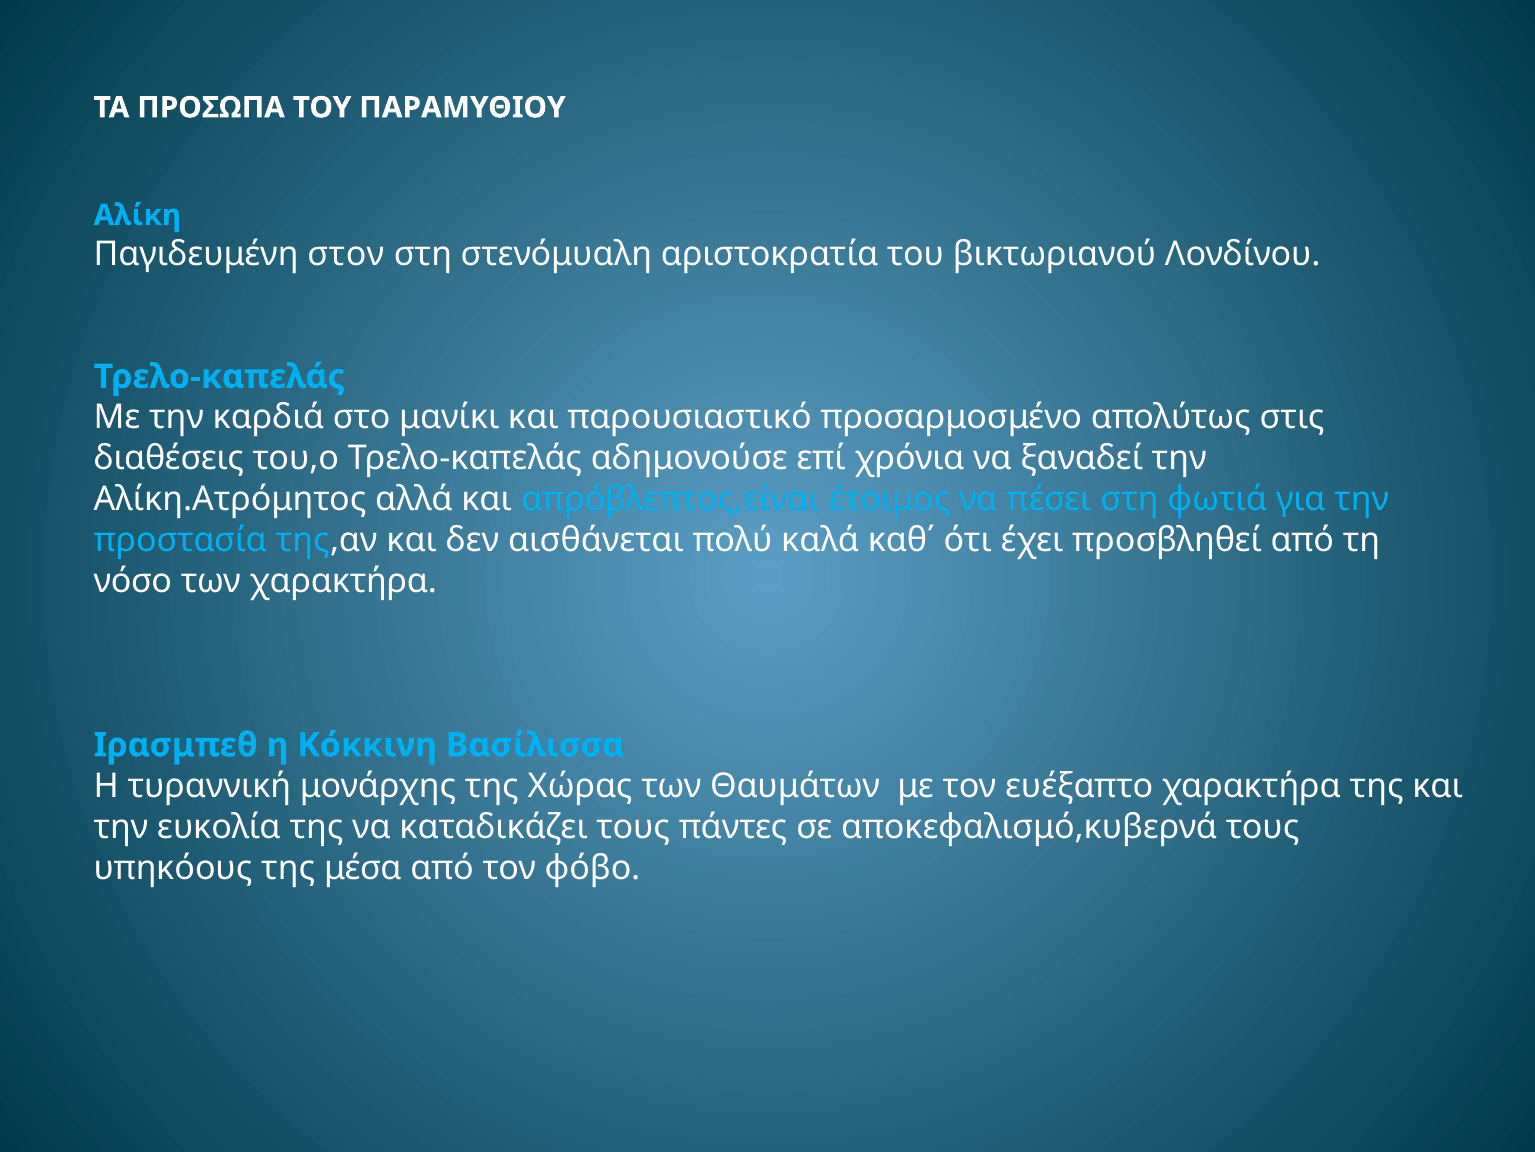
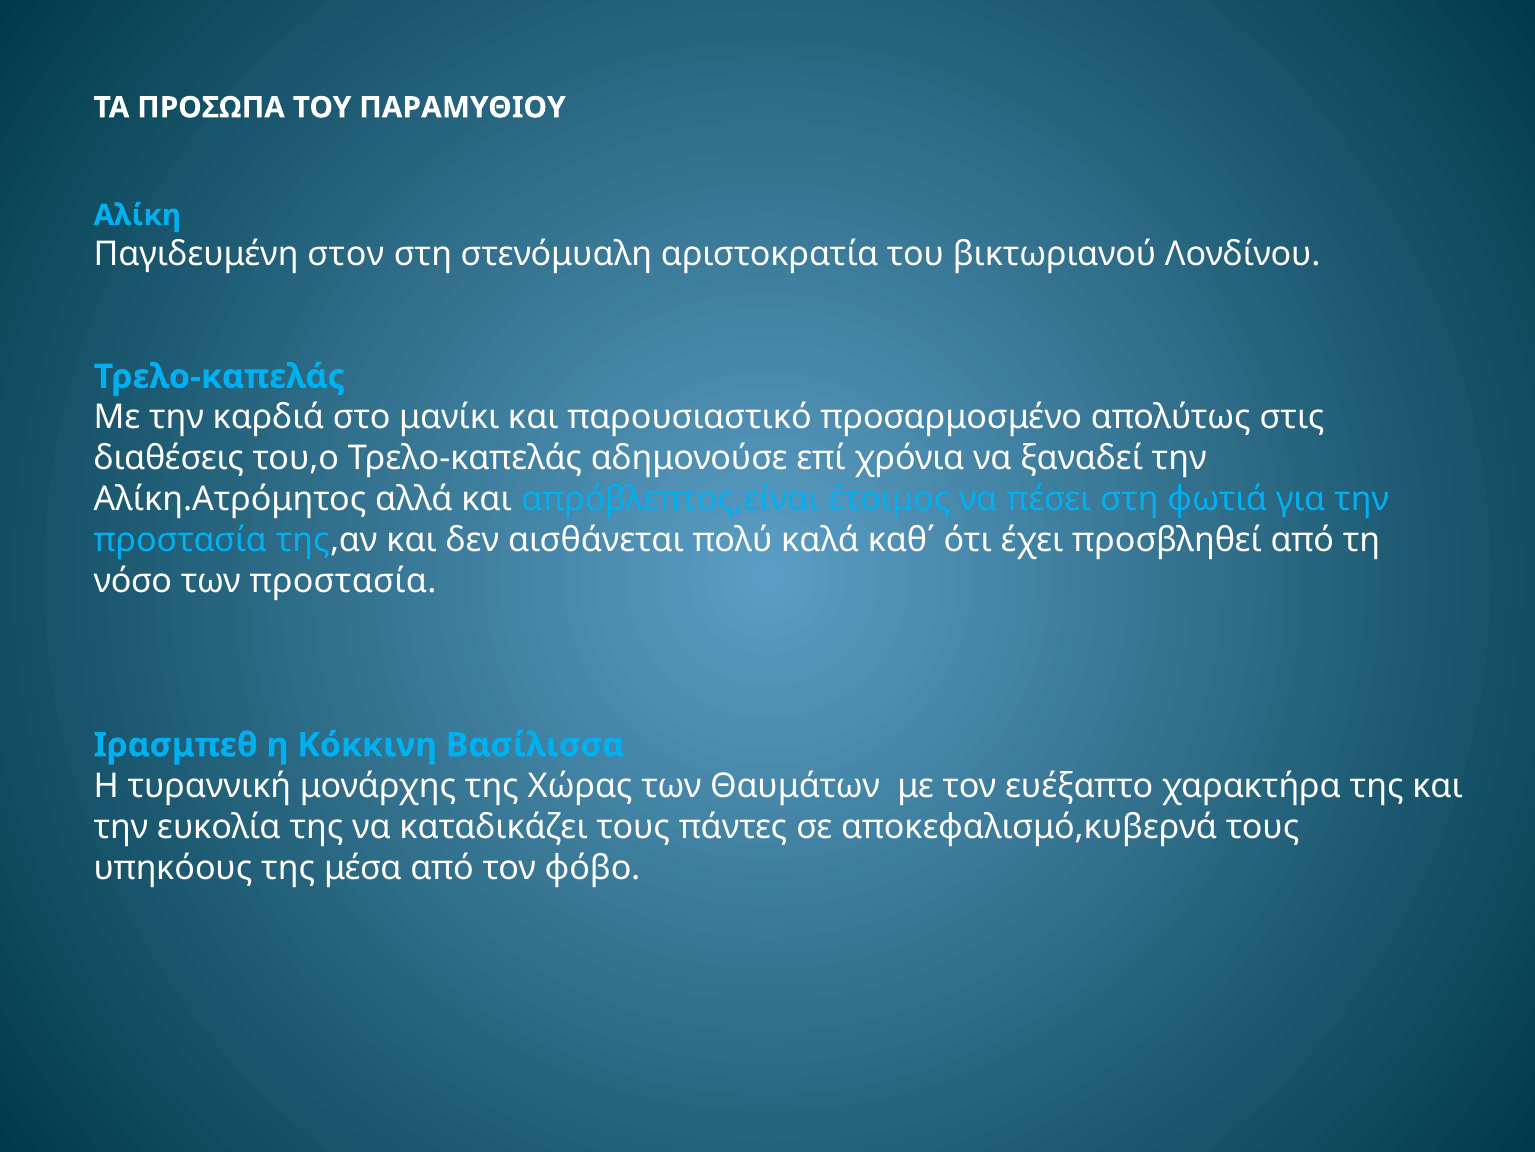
των χαρακτήρα: χαρακτήρα -> προστασία
